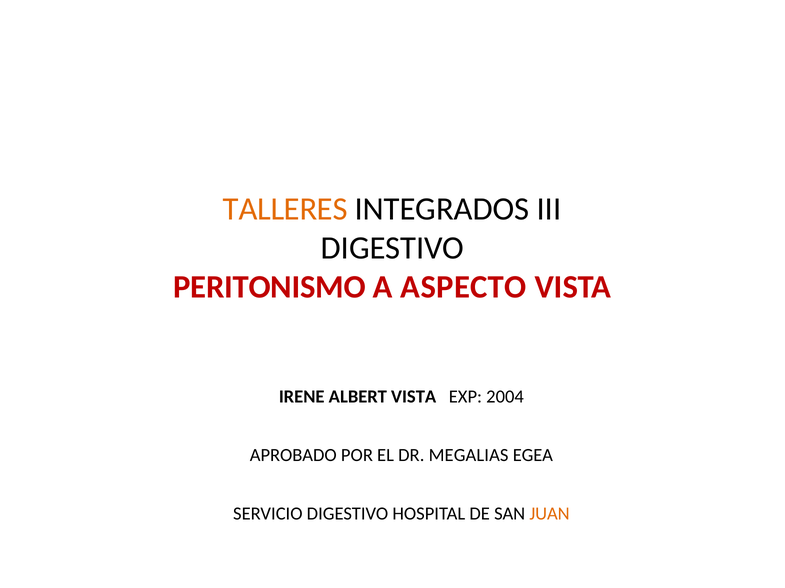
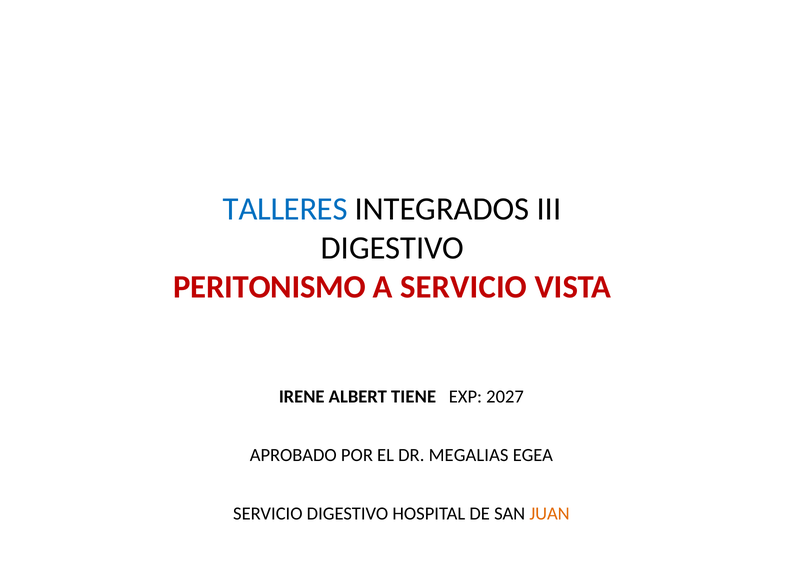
TALLERES colour: orange -> blue
A ASPECTO: ASPECTO -> SERVICIO
ALBERT VISTA: VISTA -> TIENE
2004: 2004 -> 2027
